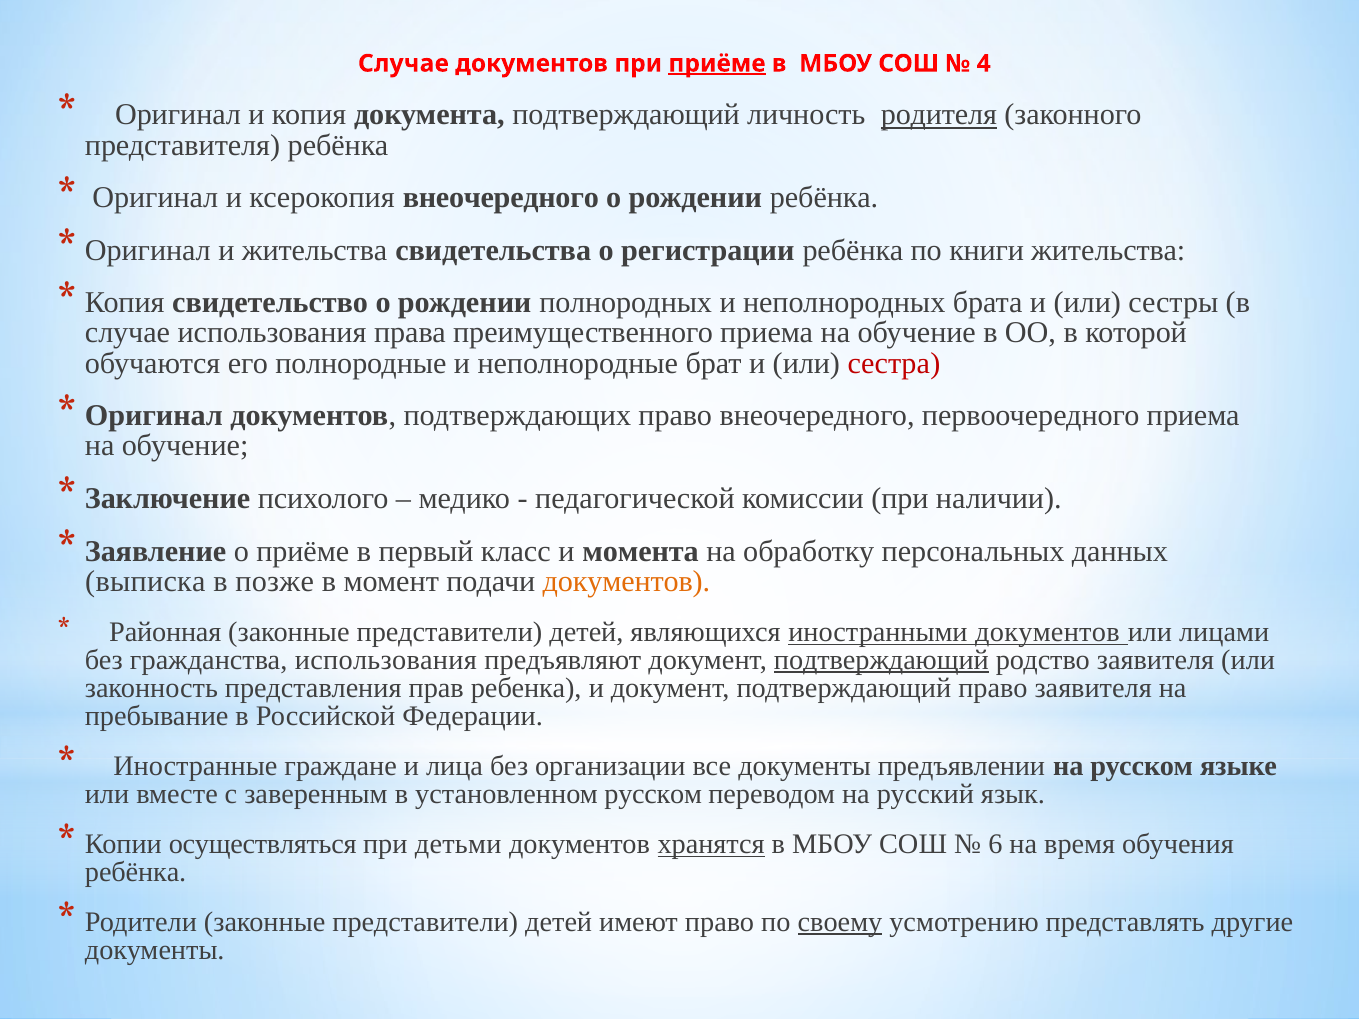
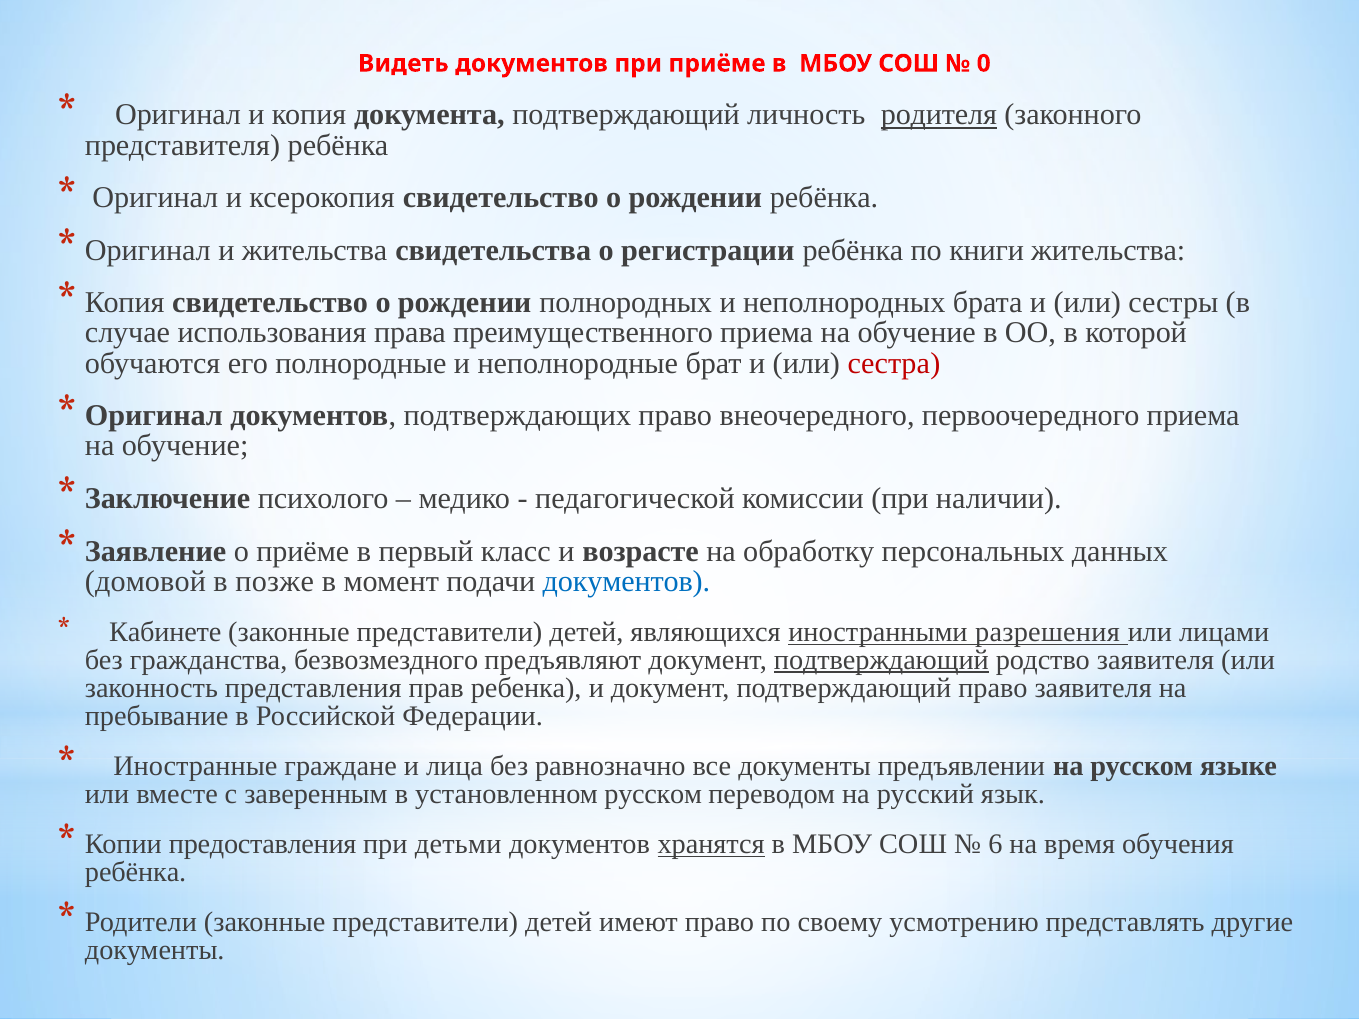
Случае at (403, 63): Случае -> Видеть
приёме at (717, 63) underline: present -> none
4: 4 -> 0
ксерокопия внеочередного: внеочередного -> свидетельство
момента: момента -> возрасте
выписка: выписка -> домовой
документов at (626, 581) colour: orange -> blue
Районная: Районная -> Кабинете
иностранными документов: документов -> разрешения
гражданства использования: использования -> безвозмездного
организации: организации -> равнозначно
осуществляться: осуществляться -> предоставления
своему underline: present -> none
